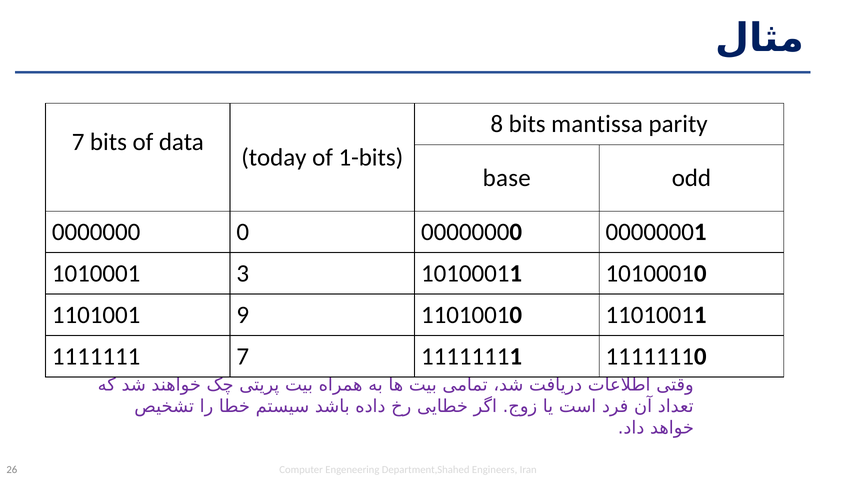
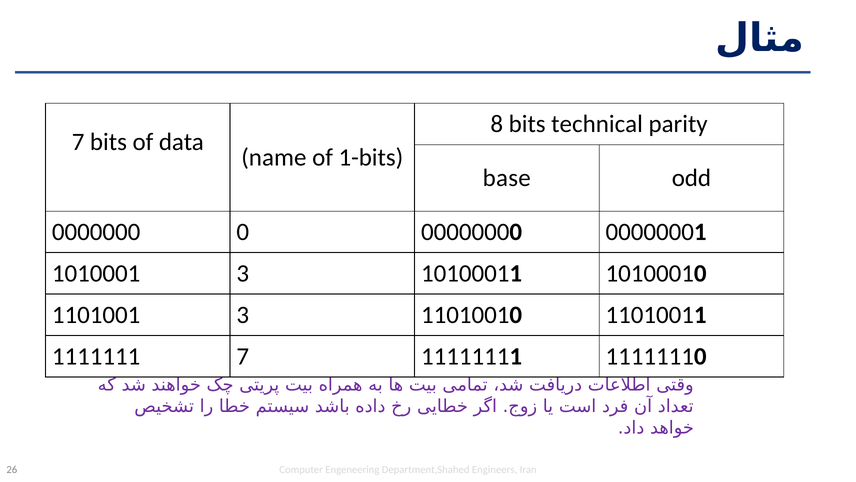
mantissa: mantissa -> technical
today: today -> name
1101001 9: 9 -> 3
